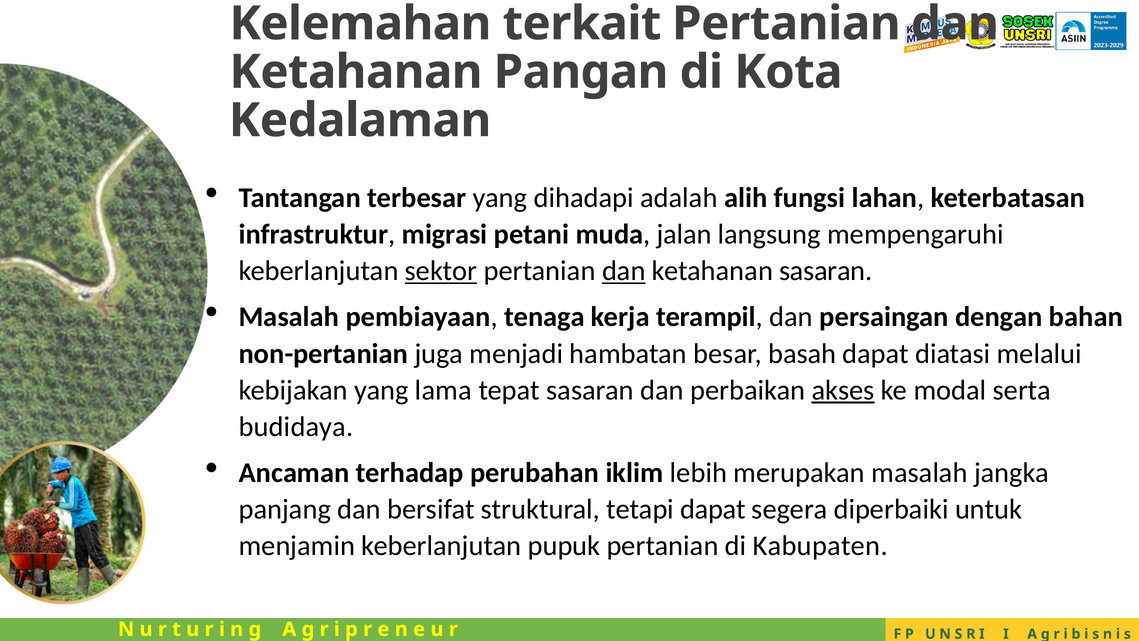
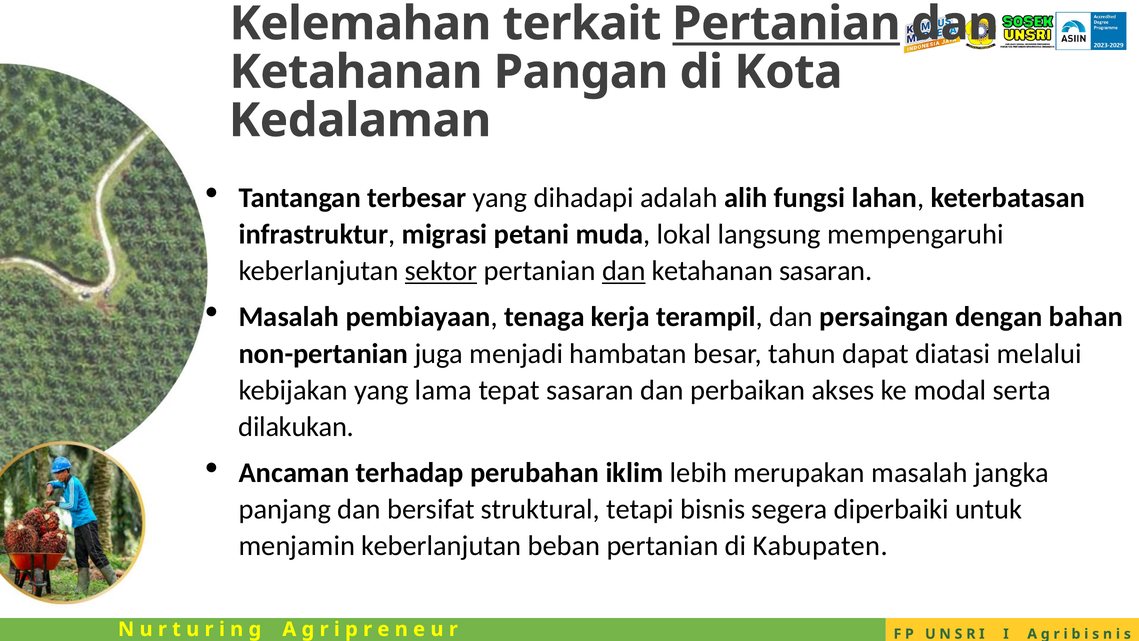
Pertanian at (786, 24) underline: none -> present
jalan: jalan -> lokal
basah: basah -> tahun
akses underline: present -> none
budidaya: budidaya -> dilakukan
tetapi dapat: dapat -> bisnis
pupuk: pupuk -> beban
